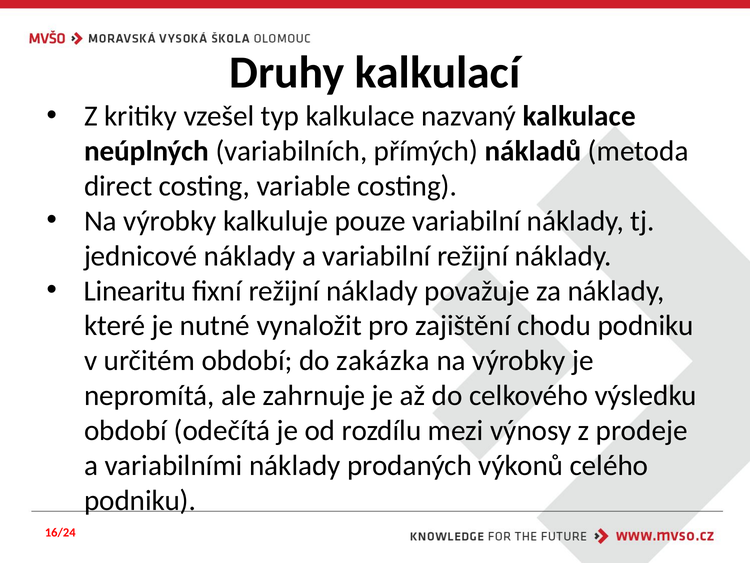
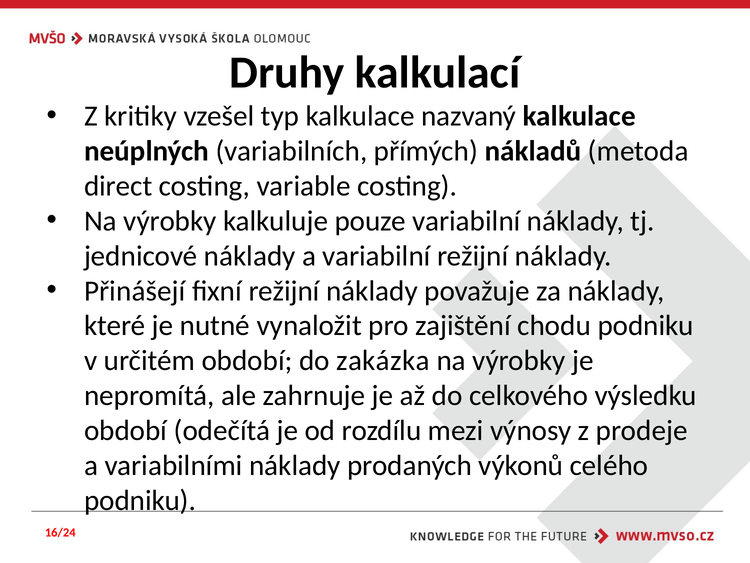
Linearitu: Linearitu -> Přinášejí
